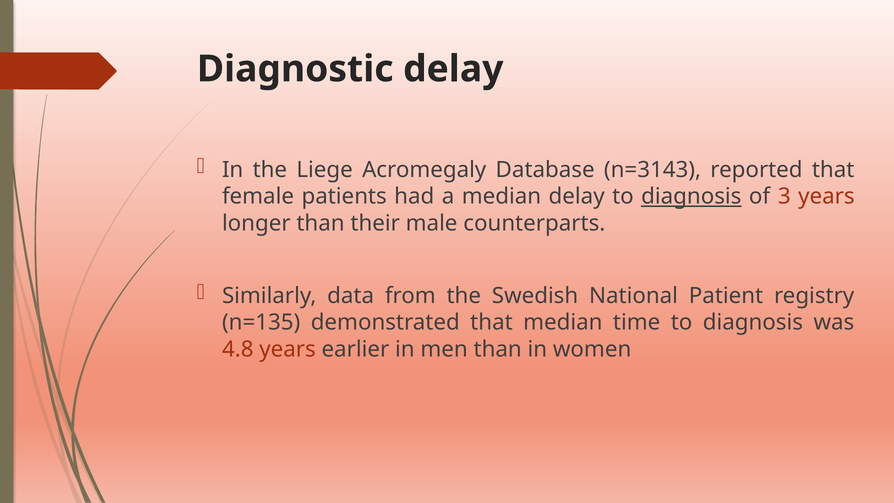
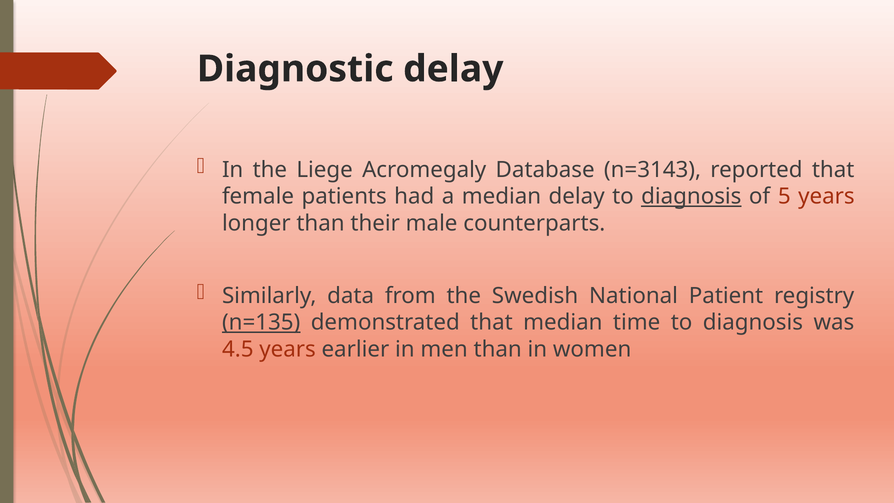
3: 3 -> 5
n=135 underline: none -> present
4.8: 4.8 -> 4.5
